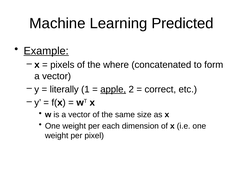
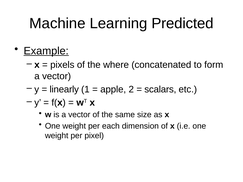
literally: literally -> linearly
apple underline: present -> none
correct: correct -> scalars
